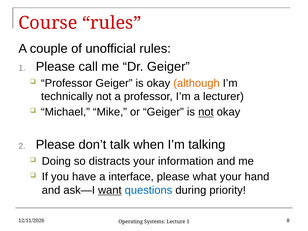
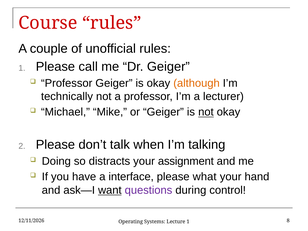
information: information -> assignment
questions colour: blue -> purple
priority: priority -> control
